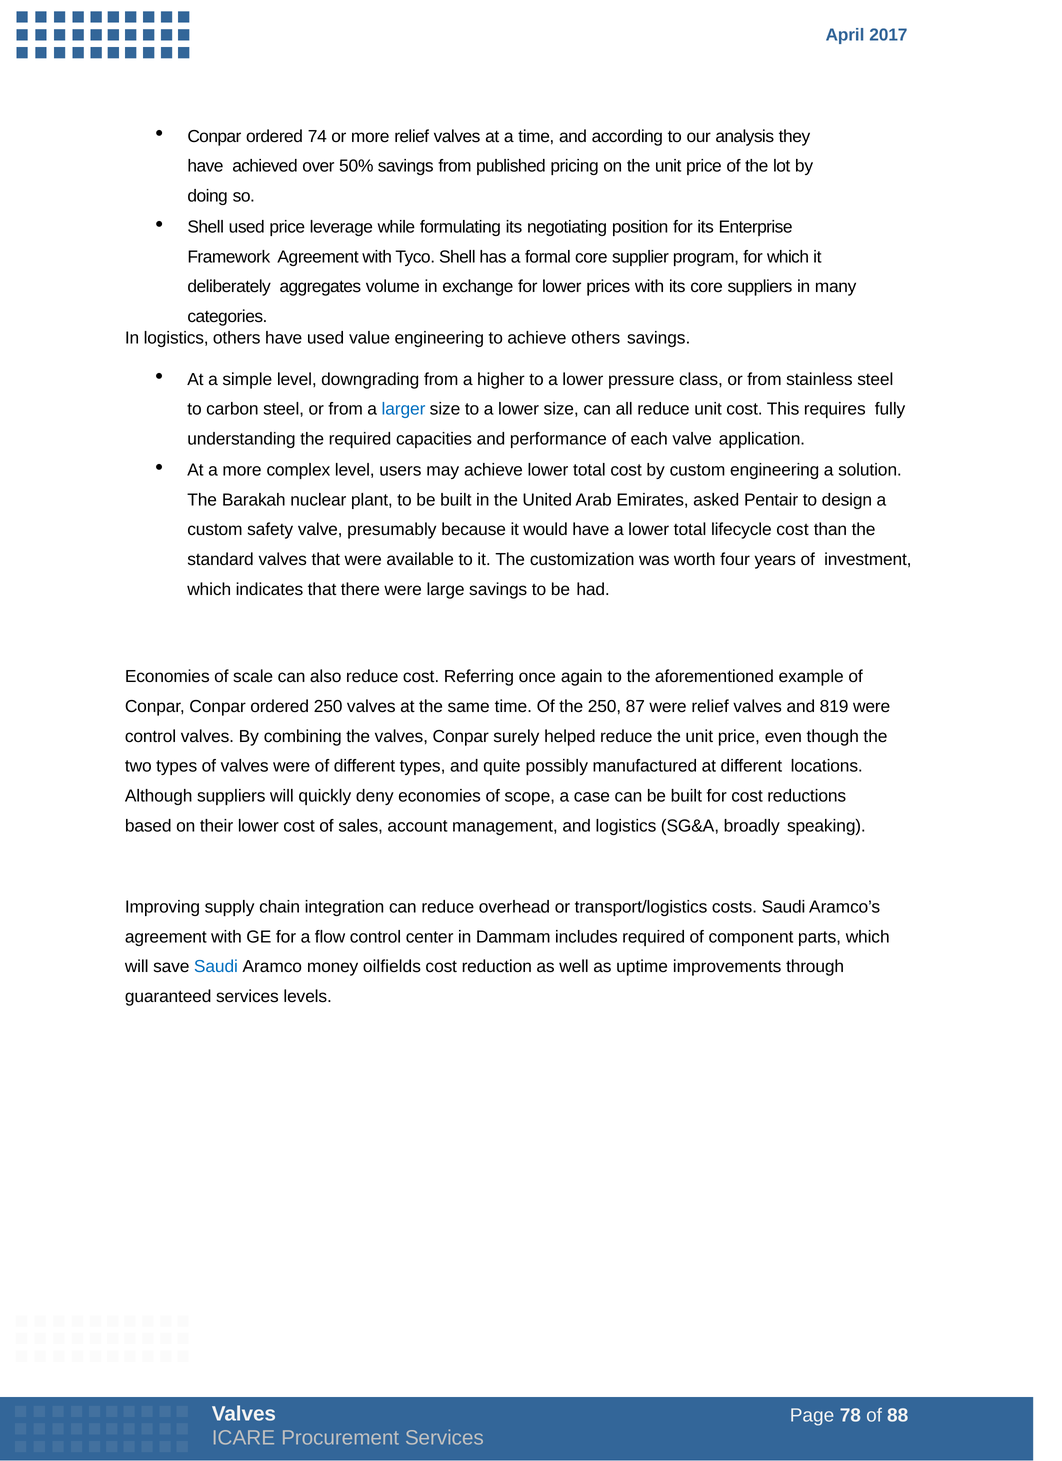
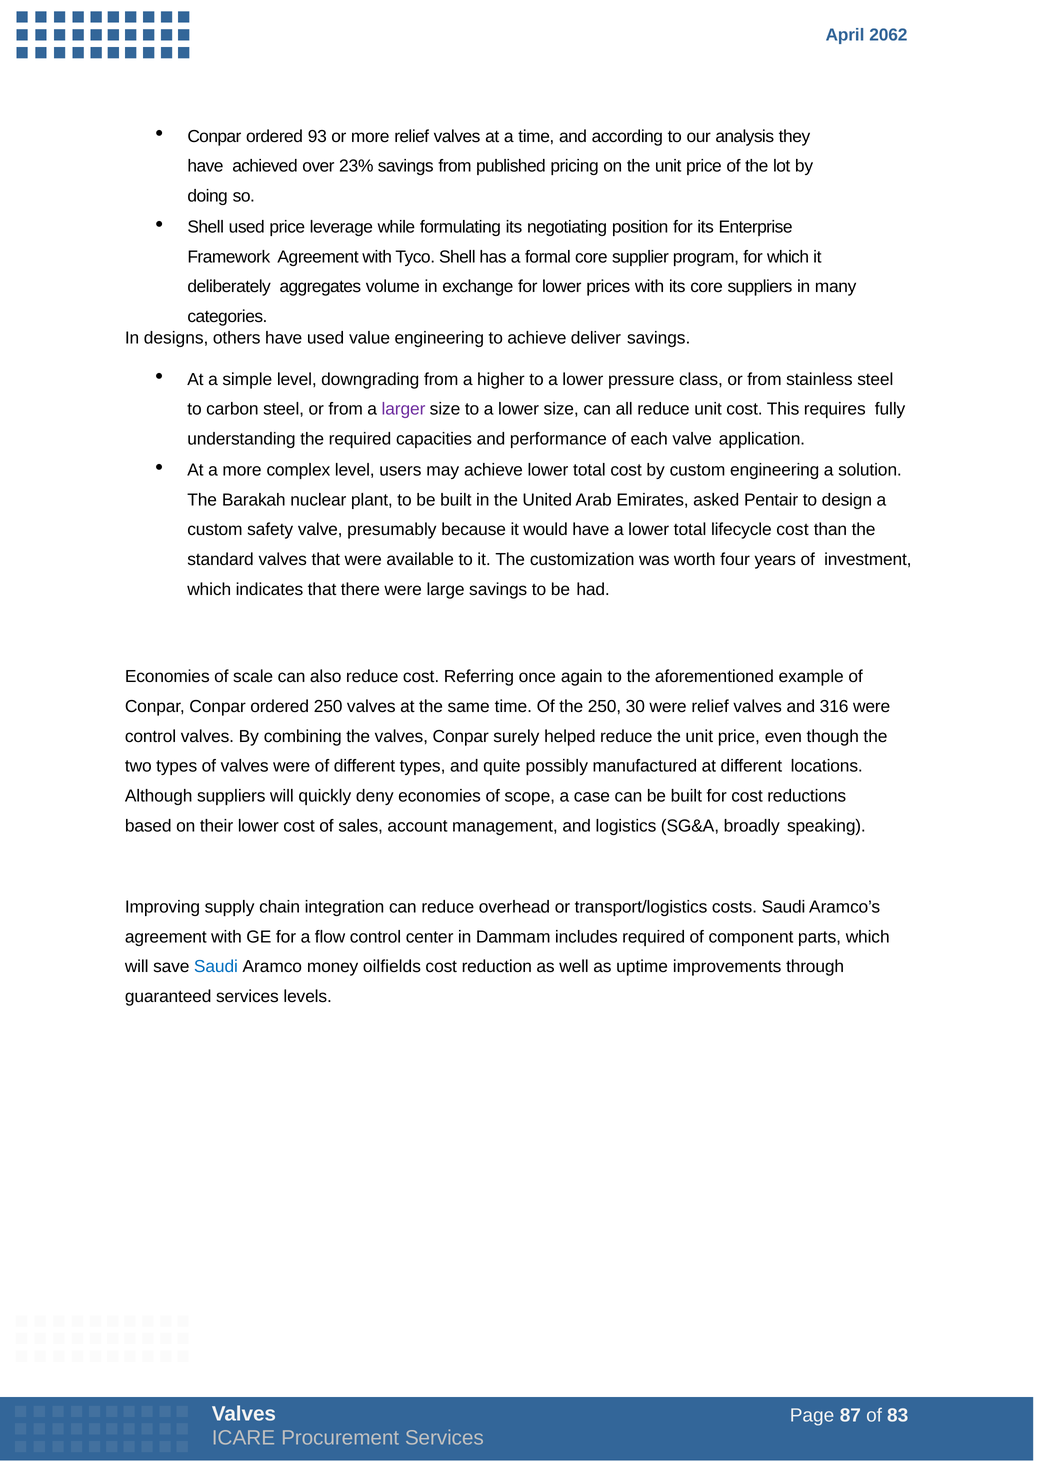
2017: 2017 -> 2062
74: 74 -> 93
50%: 50% -> 23%
In logistics: logistics -> designs
achieve others: others -> deliver
larger colour: blue -> purple
87: 87 -> 30
819: 819 -> 316
78: 78 -> 87
88: 88 -> 83
